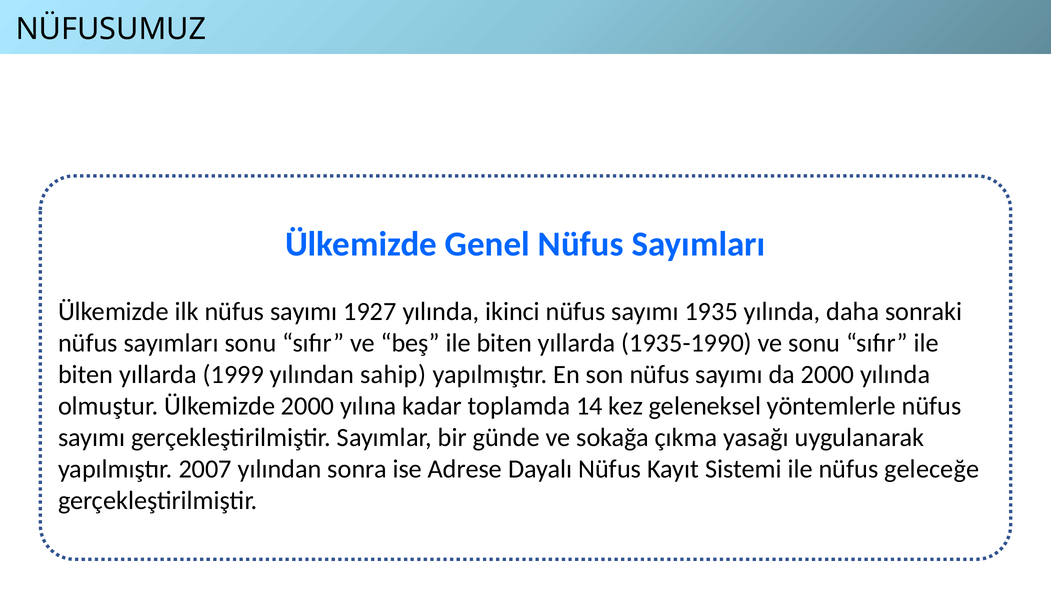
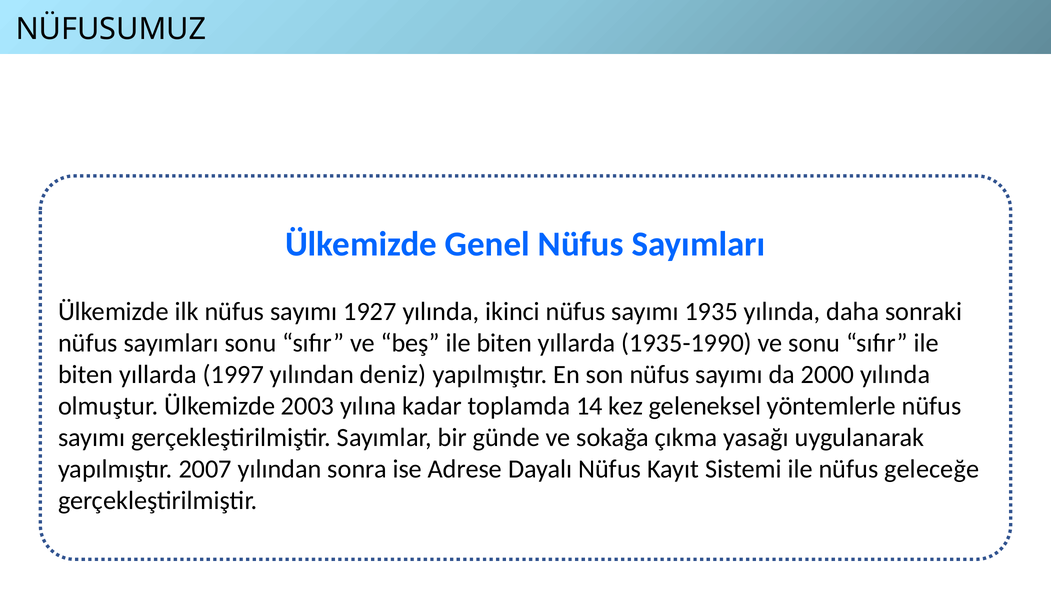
1999: 1999 -> 1997
sahip: sahip -> deniz
Ülkemizde 2000: 2000 -> 2003
